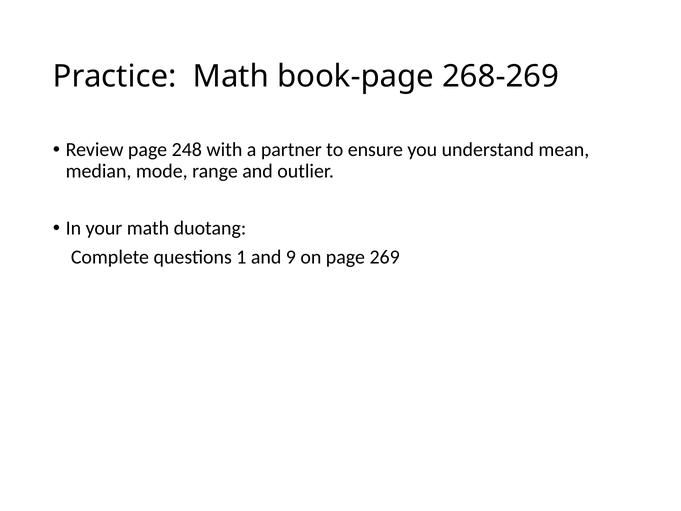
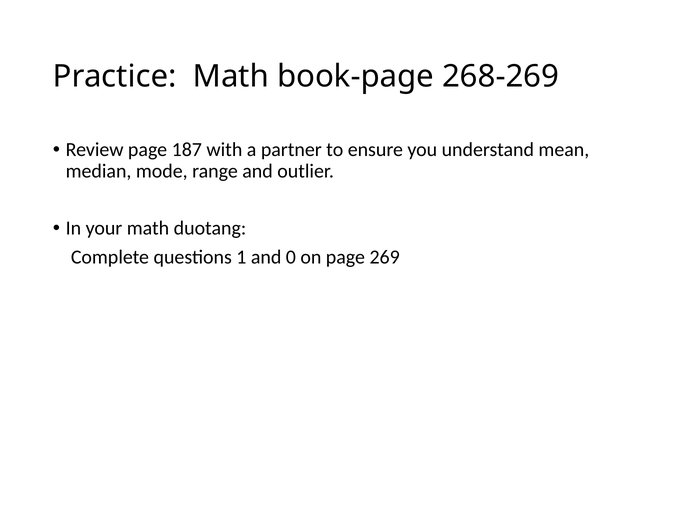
248: 248 -> 187
9: 9 -> 0
